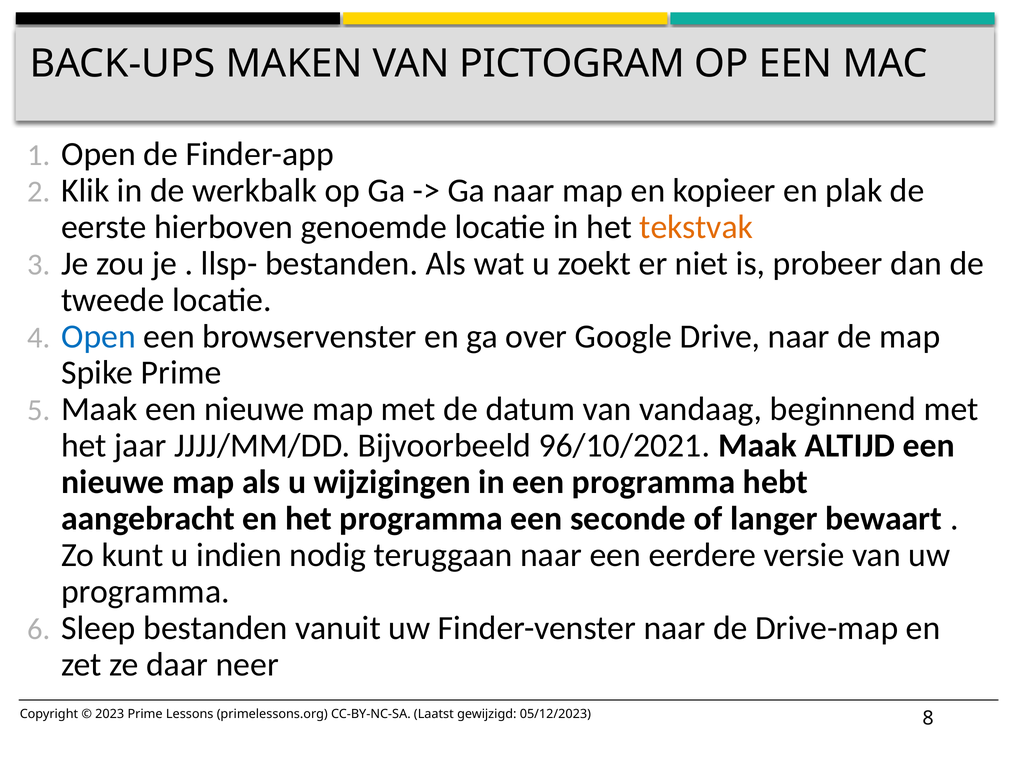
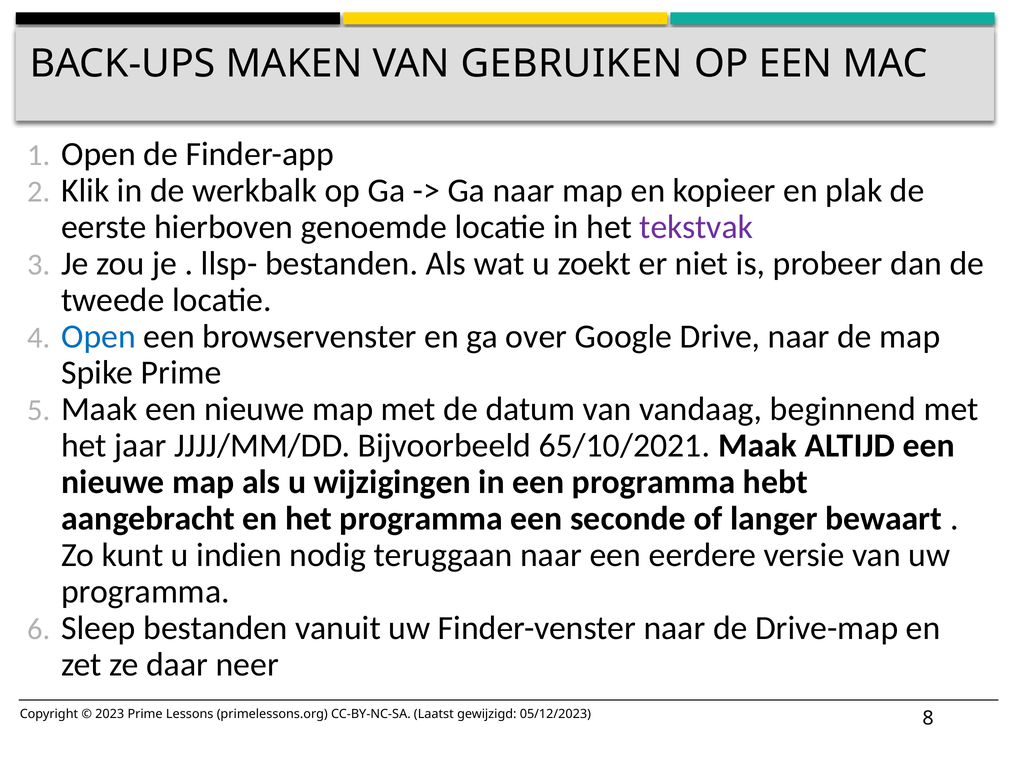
PICTOGRAM: PICTOGRAM -> GEBRUIKEN
tekstvak colour: orange -> purple
96/10/2021: 96/10/2021 -> 65/10/2021
